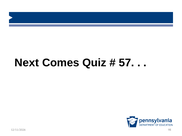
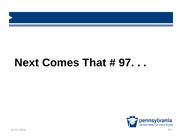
Quiz: Quiz -> That
57: 57 -> 97
